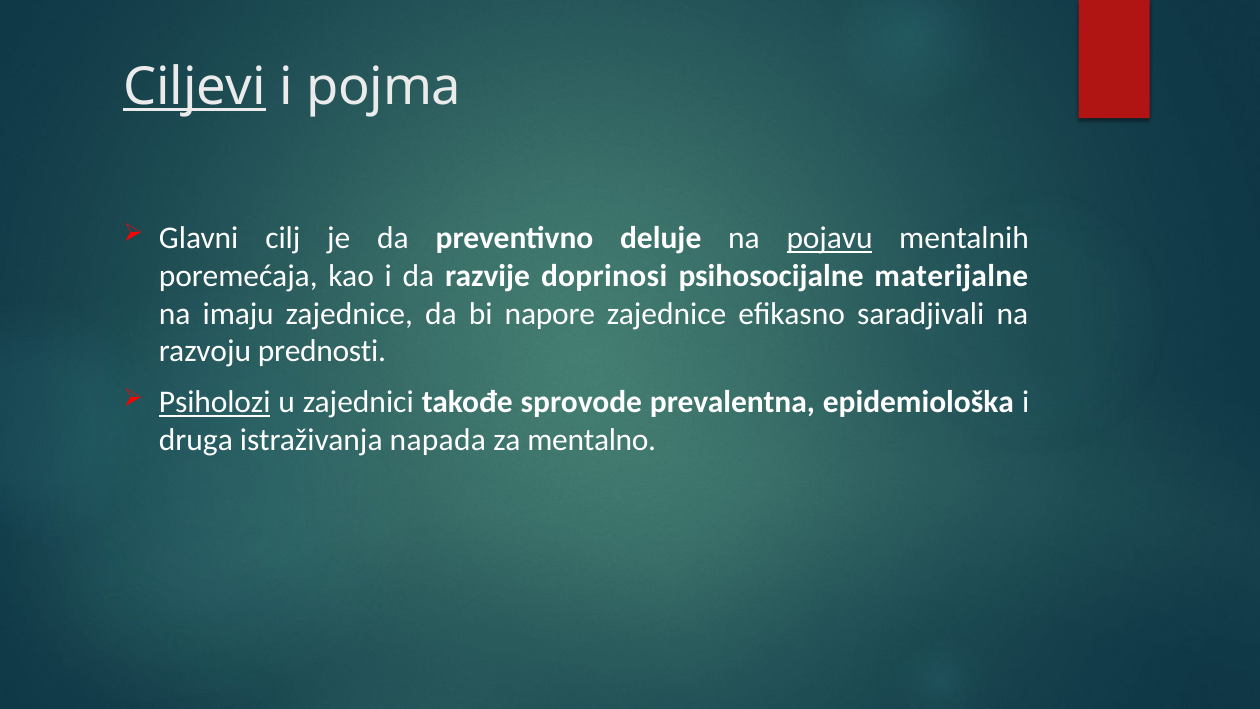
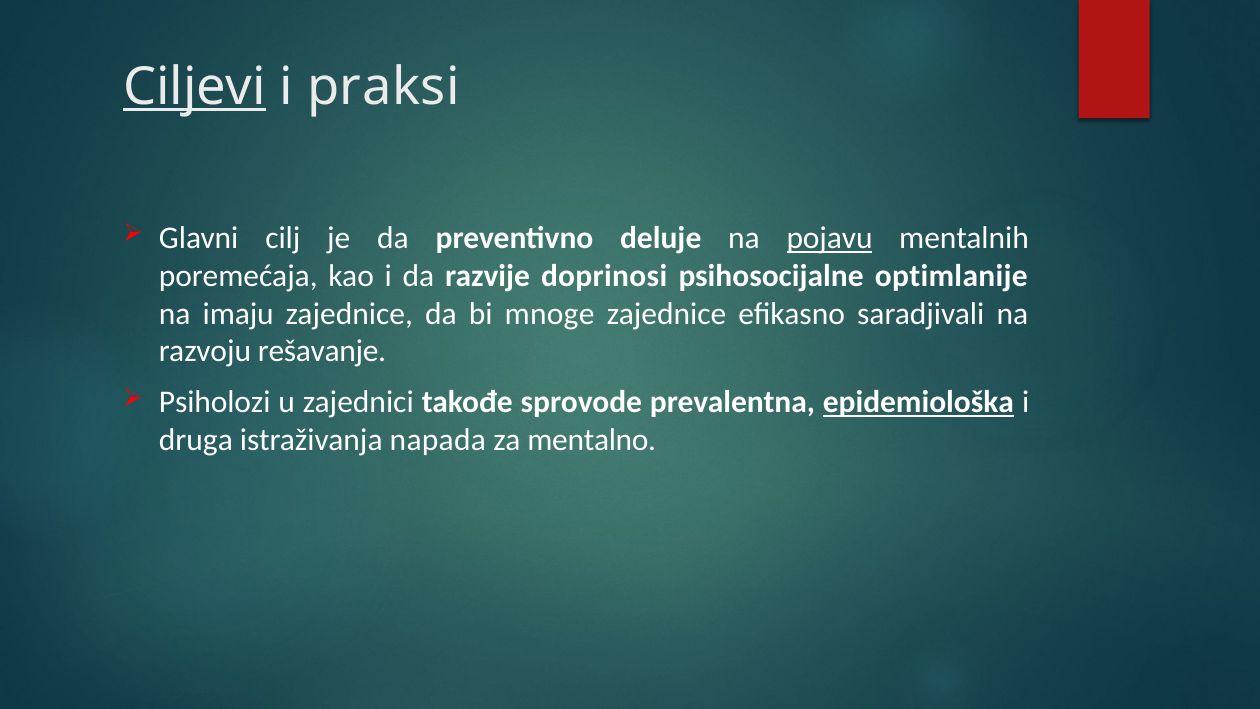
pojma: pojma -> praksi
materijalne: materijalne -> optimlanije
napore: napore -> mnoge
prednosti: prednosti -> rešavanje
Psiholozi underline: present -> none
epidemiološka underline: none -> present
